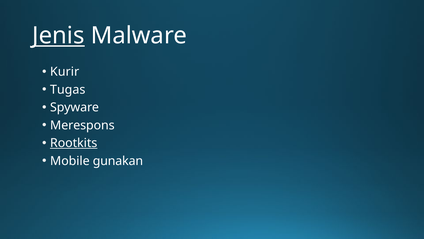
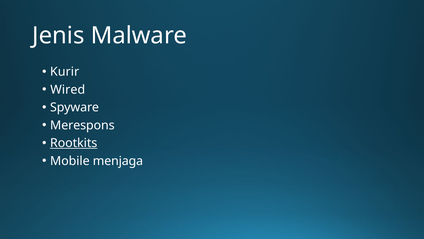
Jenis underline: present -> none
Tugas: Tugas -> Wired
gunakan: gunakan -> menjaga
